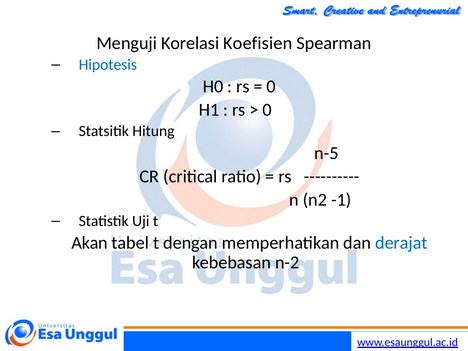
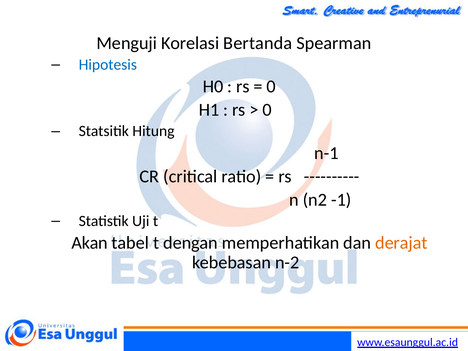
Koefisien: Koefisien -> Bertanda
n-5: n-5 -> n-1
derajat colour: blue -> orange
